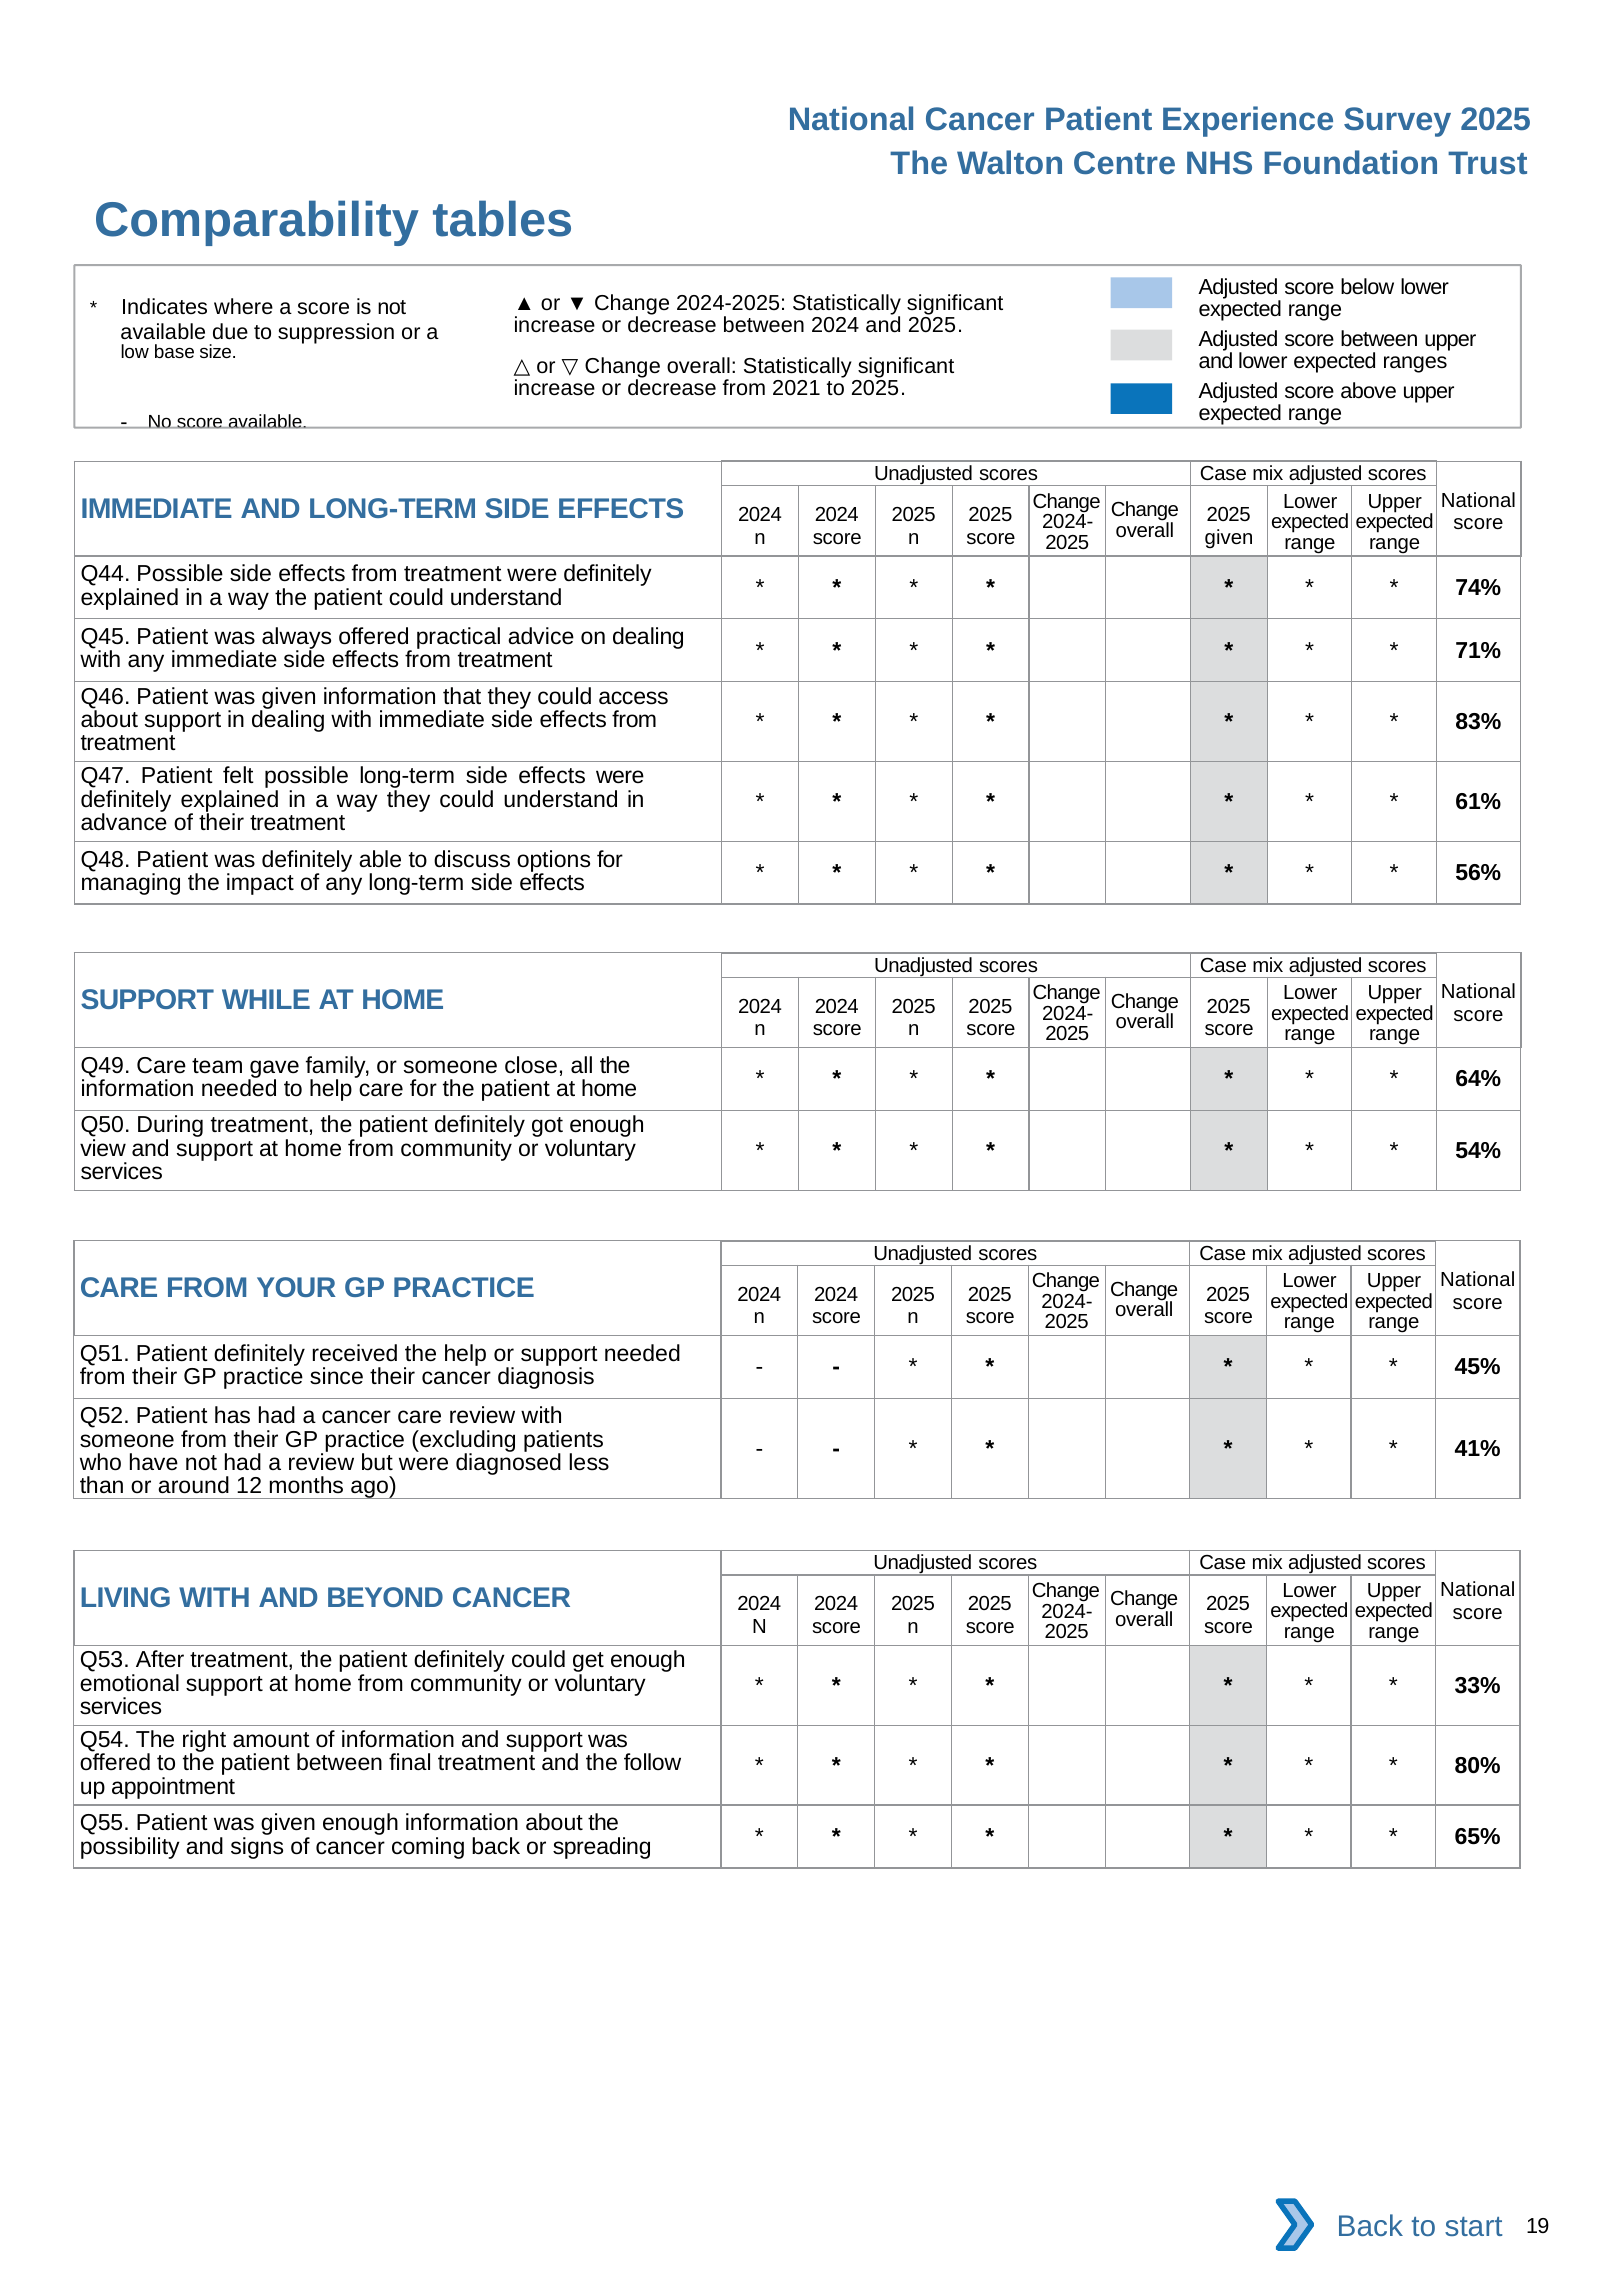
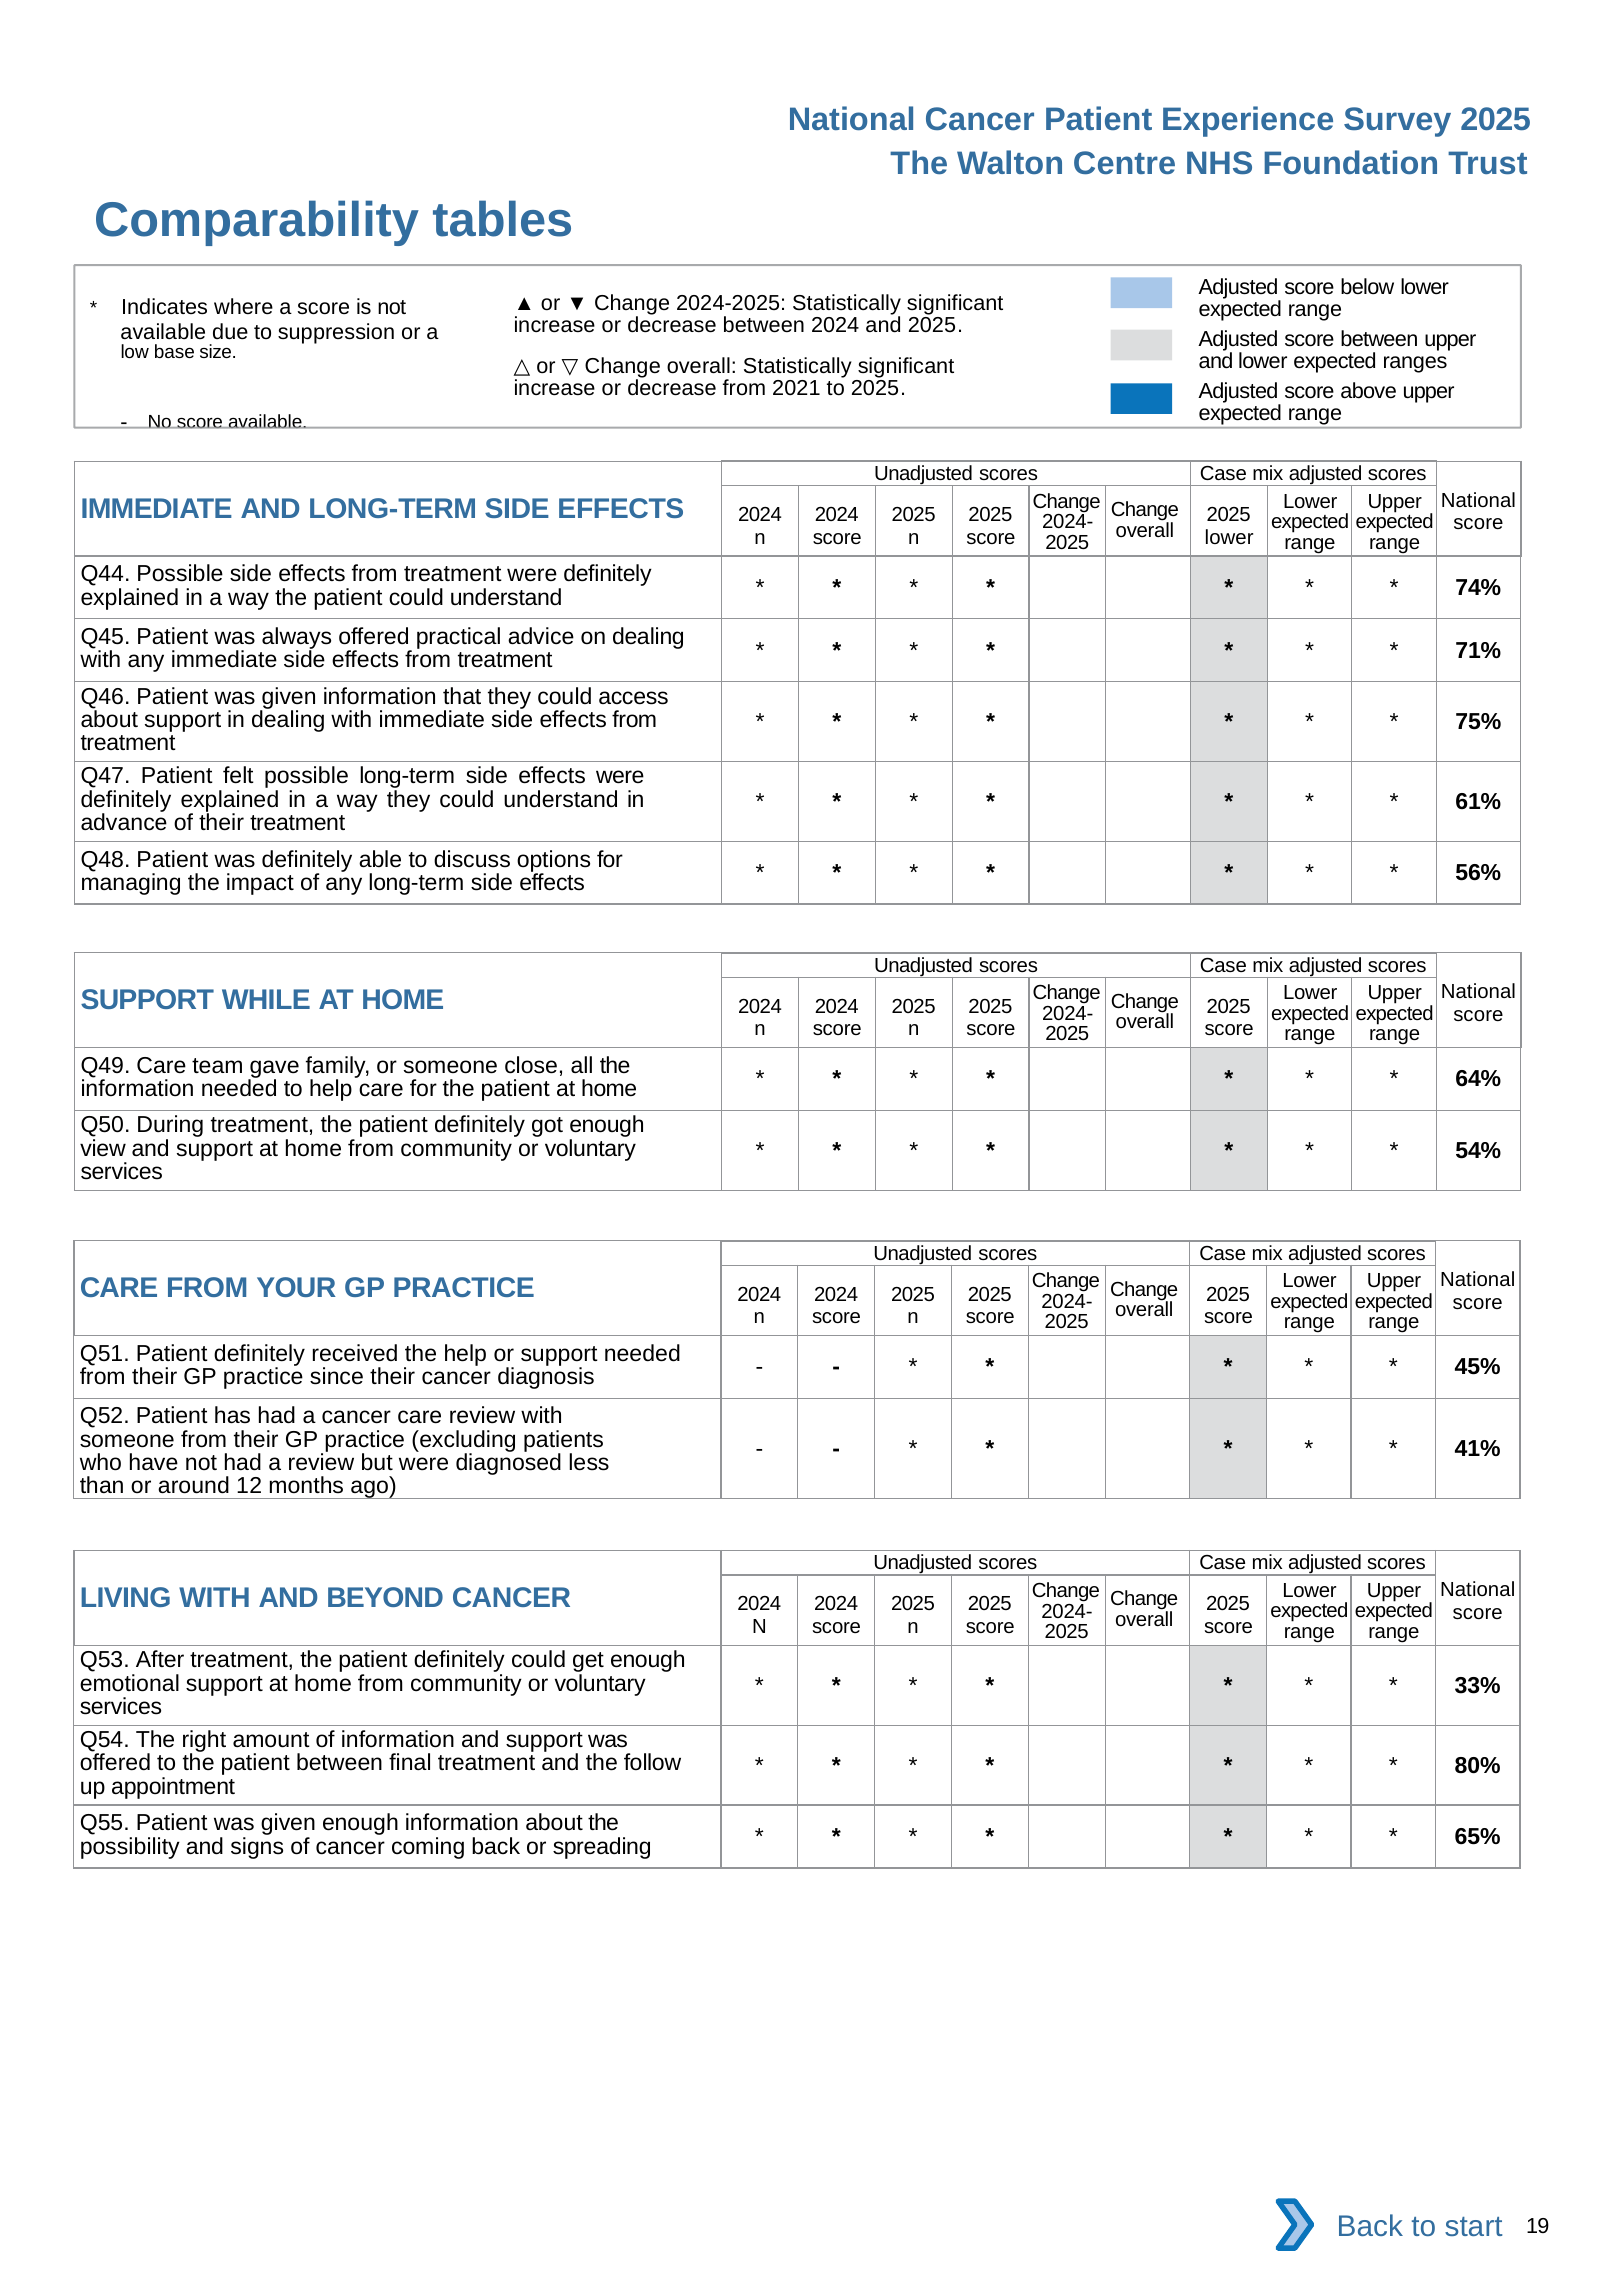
given at (1229, 537): given -> lower
83%: 83% -> 75%
